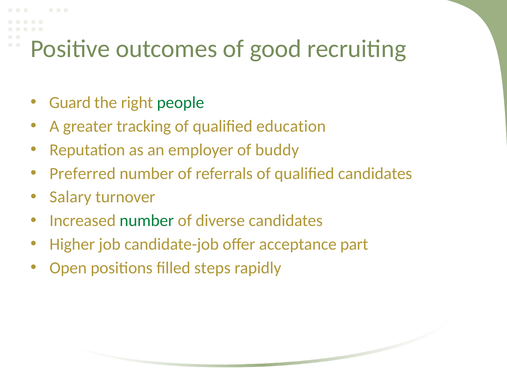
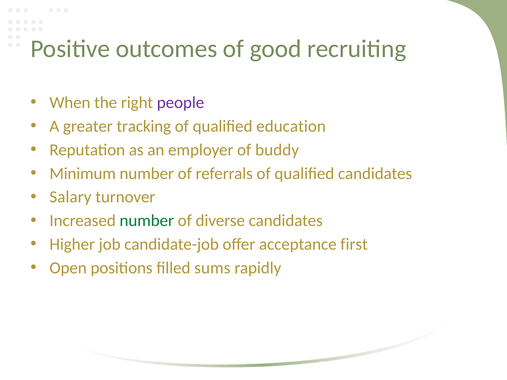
Guard: Guard -> When
people colour: green -> purple
Preferred: Preferred -> Minimum
part: part -> first
steps: steps -> sums
